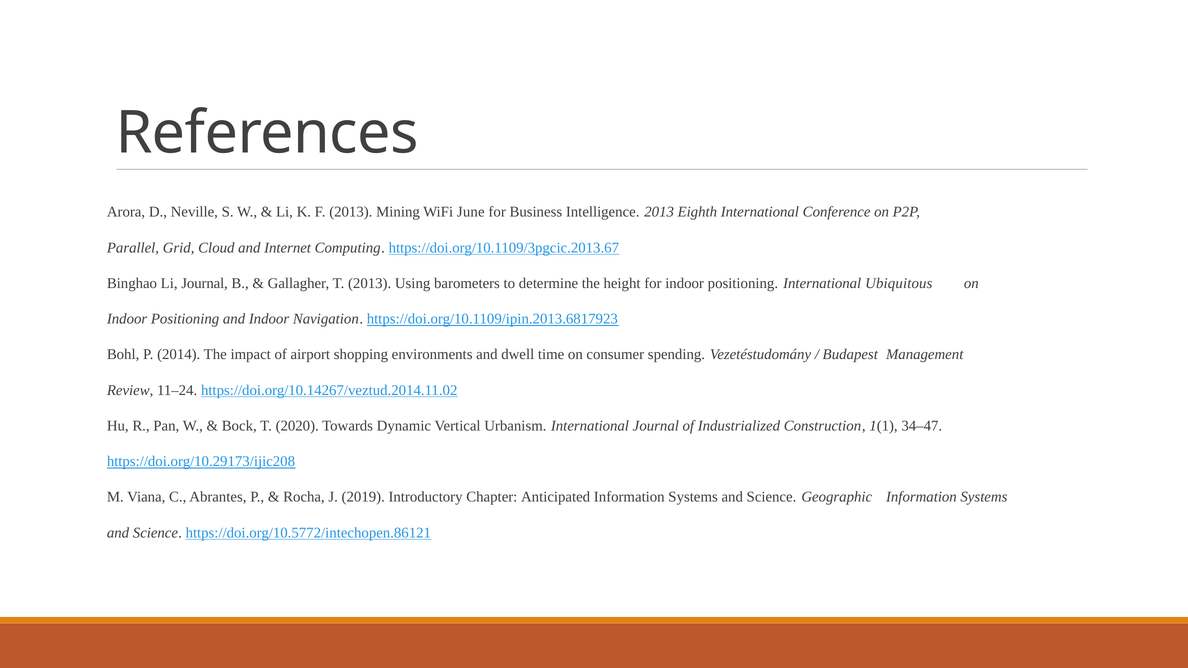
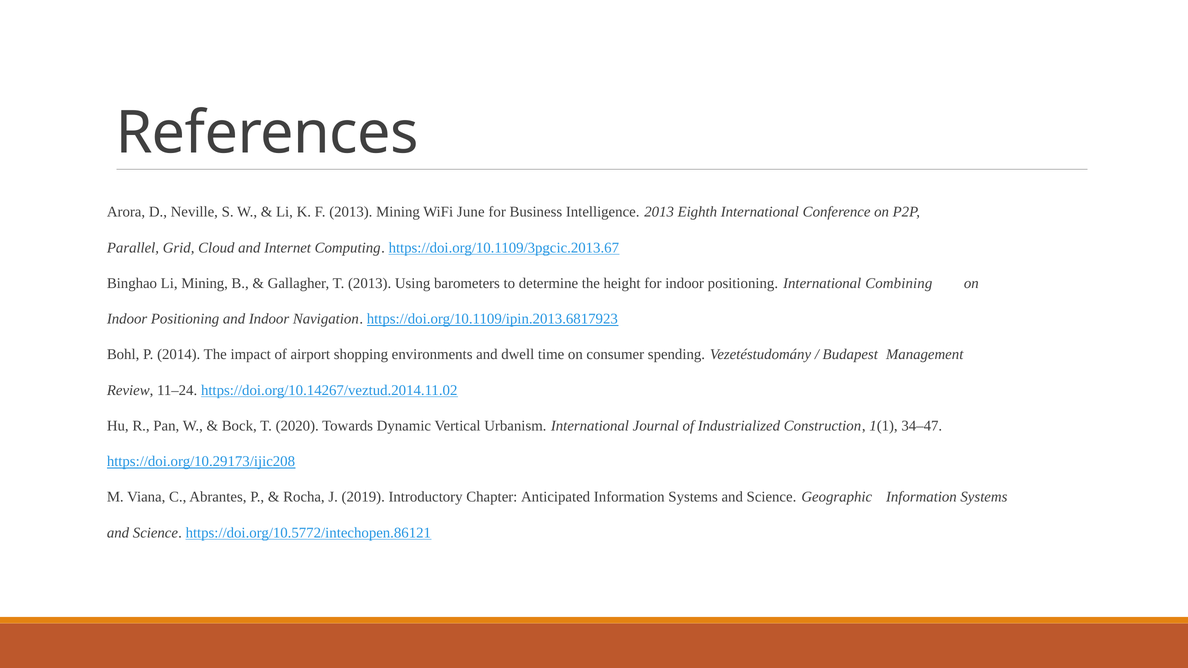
Li Journal: Journal -> Mining
Ubiquitous: Ubiquitous -> Combining
